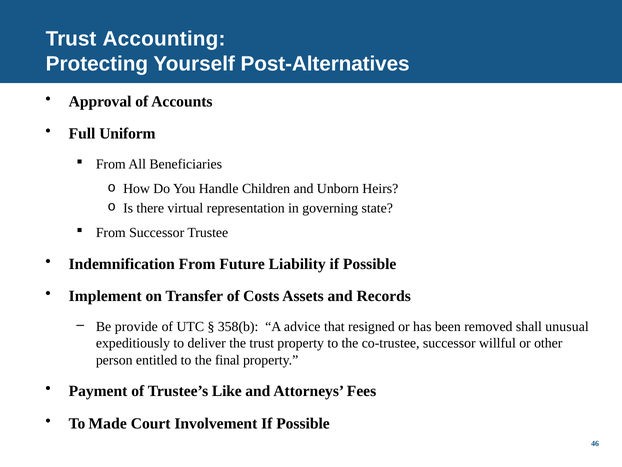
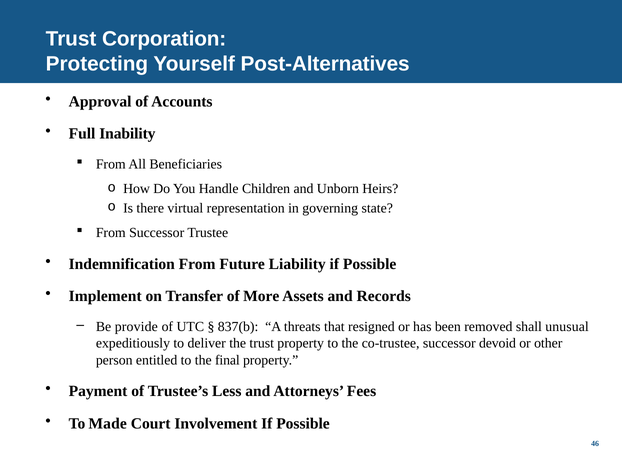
Accounting: Accounting -> Corporation
Uniform: Uniform -> Inability
Costs: Costs -> More
358(b: 358(b -> 837(b
advice: advice -> threats
willful: willful -> devoid
Like: Like -> Less
